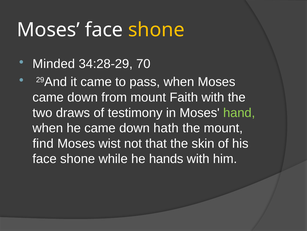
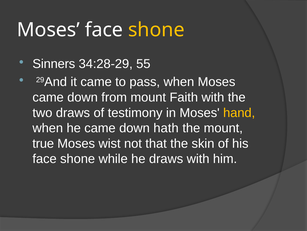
Minded: Minded -> Sinners
70: 70 -> 55
hand colour: light green -> yellow
find: find -> true
he hands: hands -> draws
